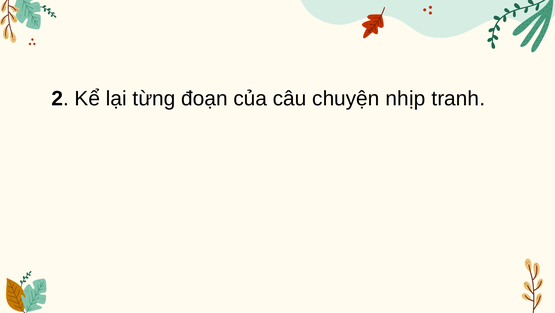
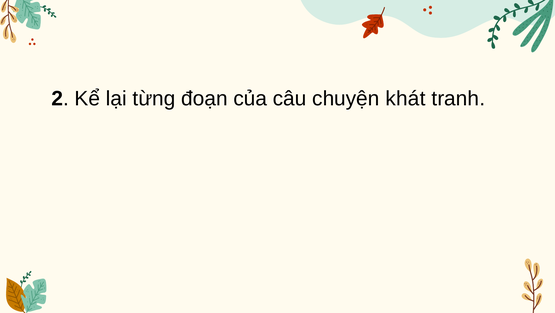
nhịp: nhịp -> khát
